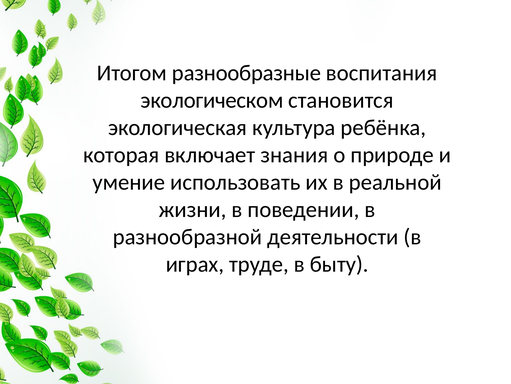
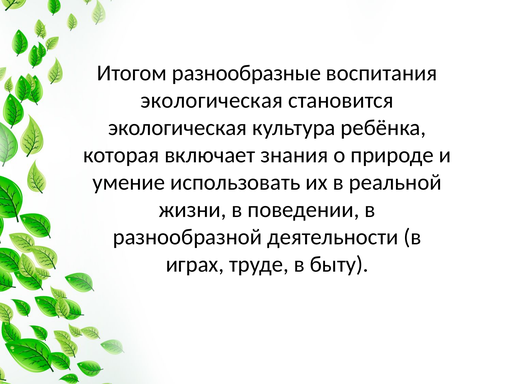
экологическом at (212, 100): экологическом -> экологическая
